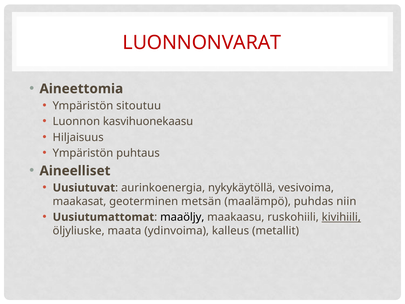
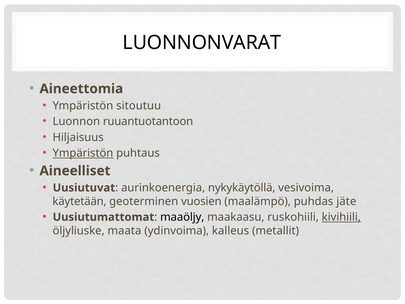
LUONNONVARAT colour: red -> black
kasvihuonekaasu: kasvihuonekaasu -> ruuantuotantoon
Ympäristön at (83, 153) underline: none -> present
maakasat: maakasat -> käytetään
metsän: metsän -> vuosien
niin: niin -> jäte
